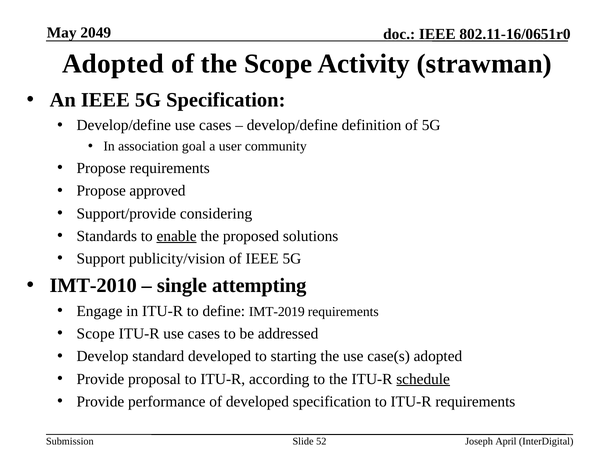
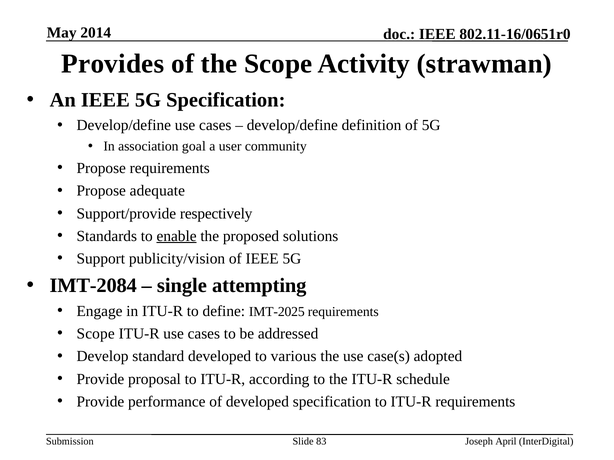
2049: 2049 -> 2014
Adopted at (113, 64): Adopted -> Provides
approved: approved -> adequate
considering: considering -> respectively
IMT-2010: IMT-2010 -> IMT-2084
IMT-2019: IMT-2019 -> IMT-2025
starting: starting -> various
schedule underline: present -> none
52: 52 -> 83
